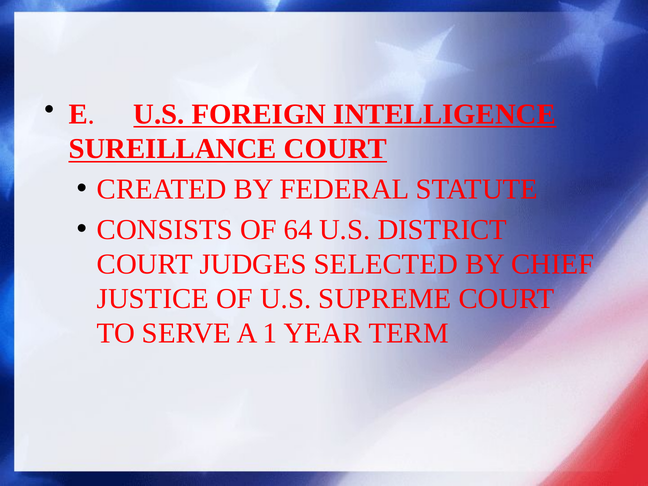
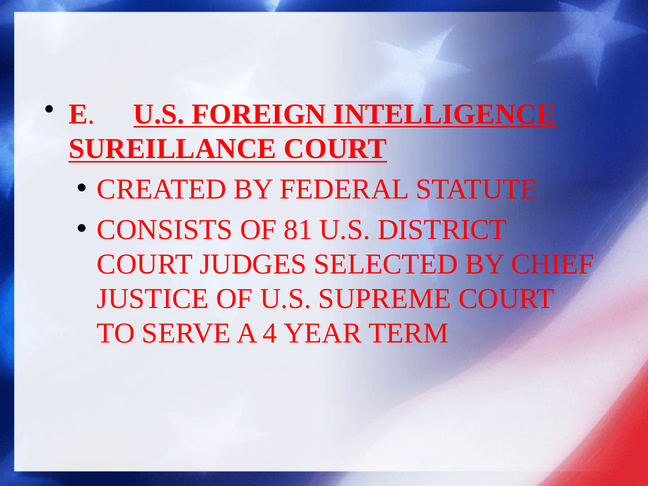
64: 64 -> 81
1: 1 -> 4
